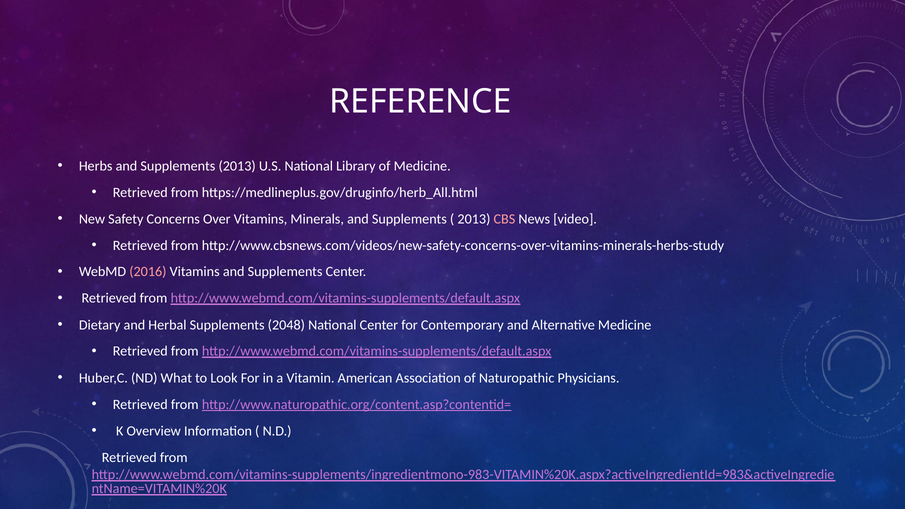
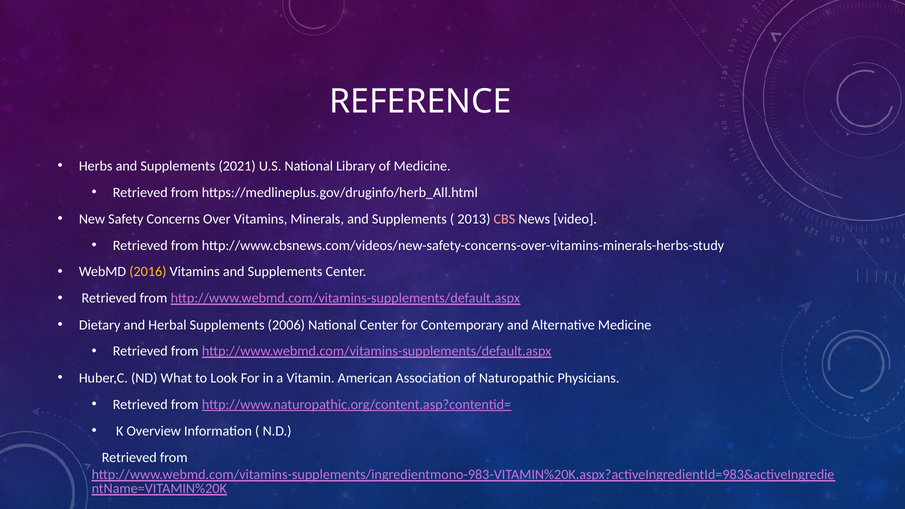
Supplements 2013: 2013 -> 2021
2016 colour: pink -> yellow
2048: 2048 -> 2006
